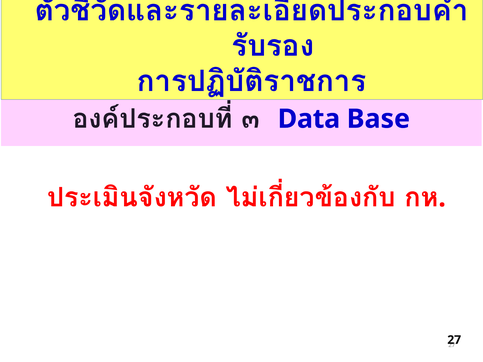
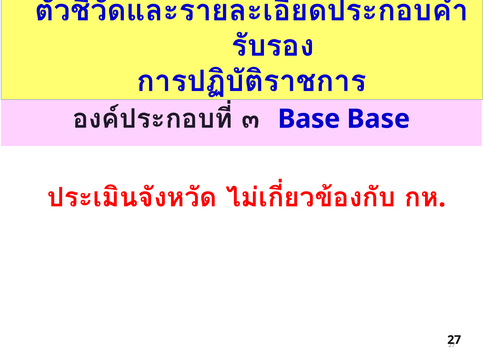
Data at (309, 119): Data -> Base
